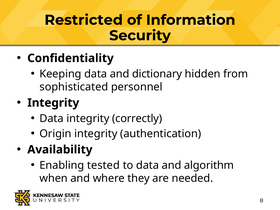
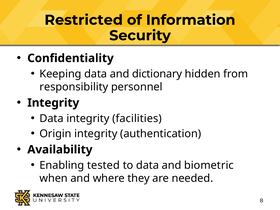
sophisticated: sophisticated -> responsibility
correctly: correctly -> facilities
algorithm: algorithm -> biometric
